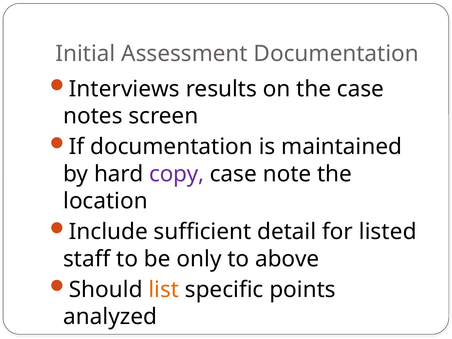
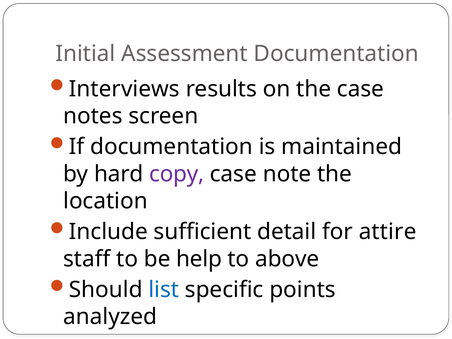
listed: listed -> attire
only: only -> help
list colour: orange -> blue
